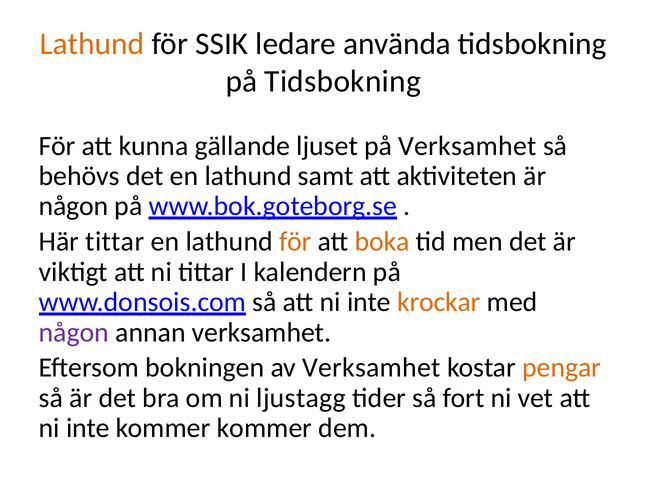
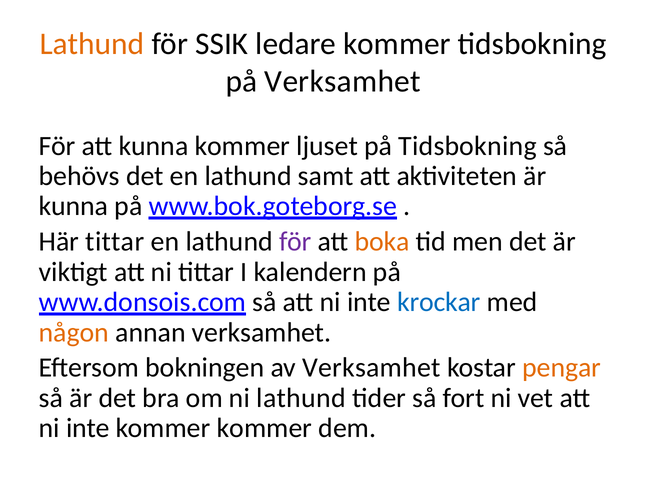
ledare använda: använda -> kommer
på Tidsbokning: Tidsbokning -> Verksamhet
kunna gällande: gällande -> kommer
på Verksamhet: Verksamhet -> Tidsbokning
någon at (74, 206): någon -> kunna
för at (295, 242) colour: orange -> purple
krockar colour: orange -> blue
någon at (74, 333) colour: purple -> orange
ni ljustagg: ljustagg -> lathund
